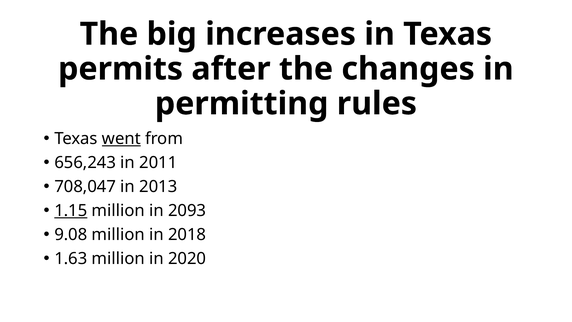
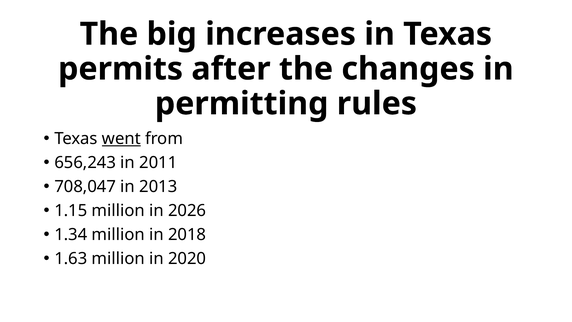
1.15 underline: present -> none
2093: 2093 -> 2026
9.08: 9.08 -> 1.34
